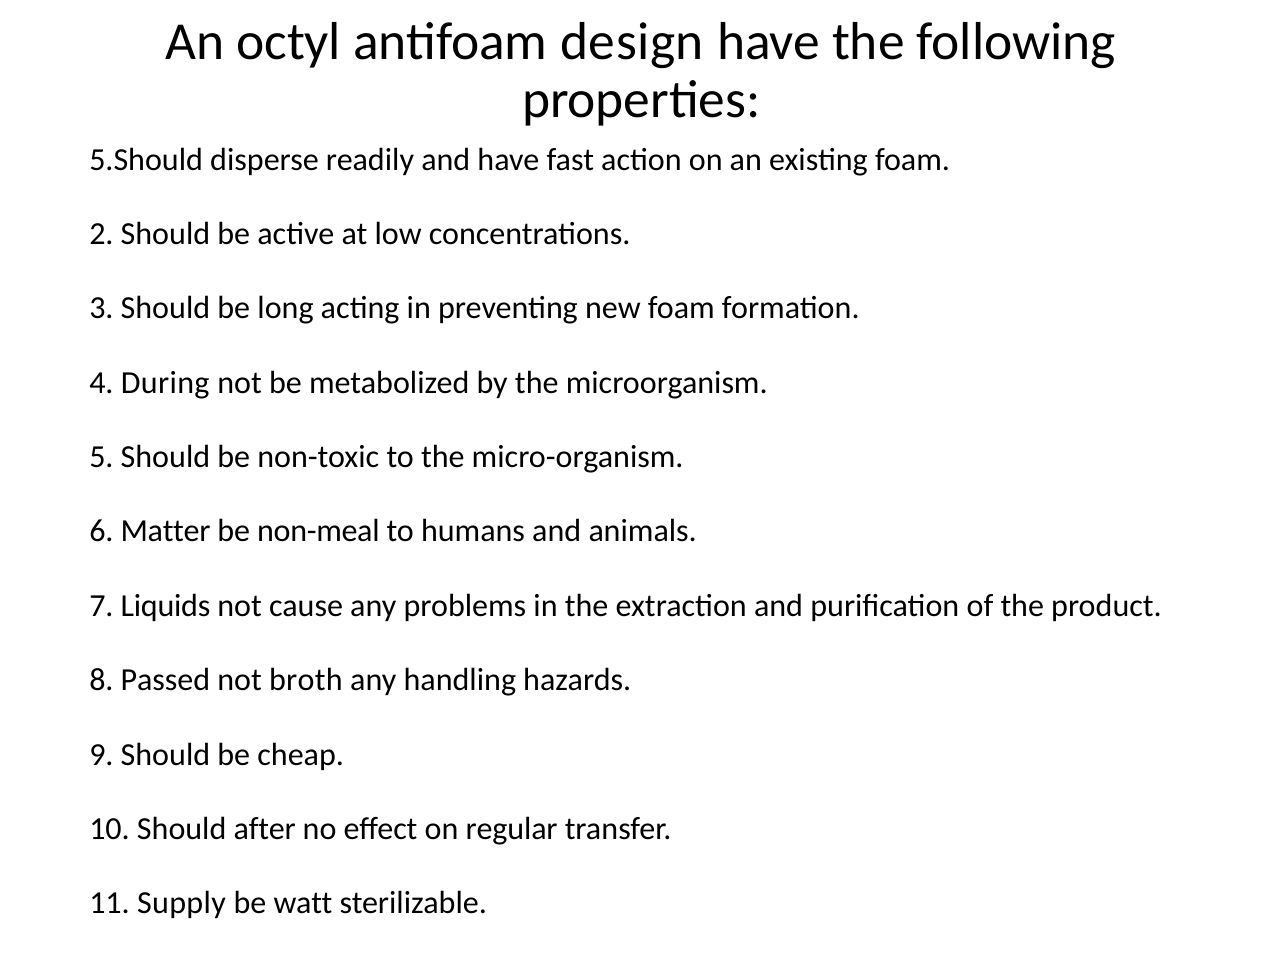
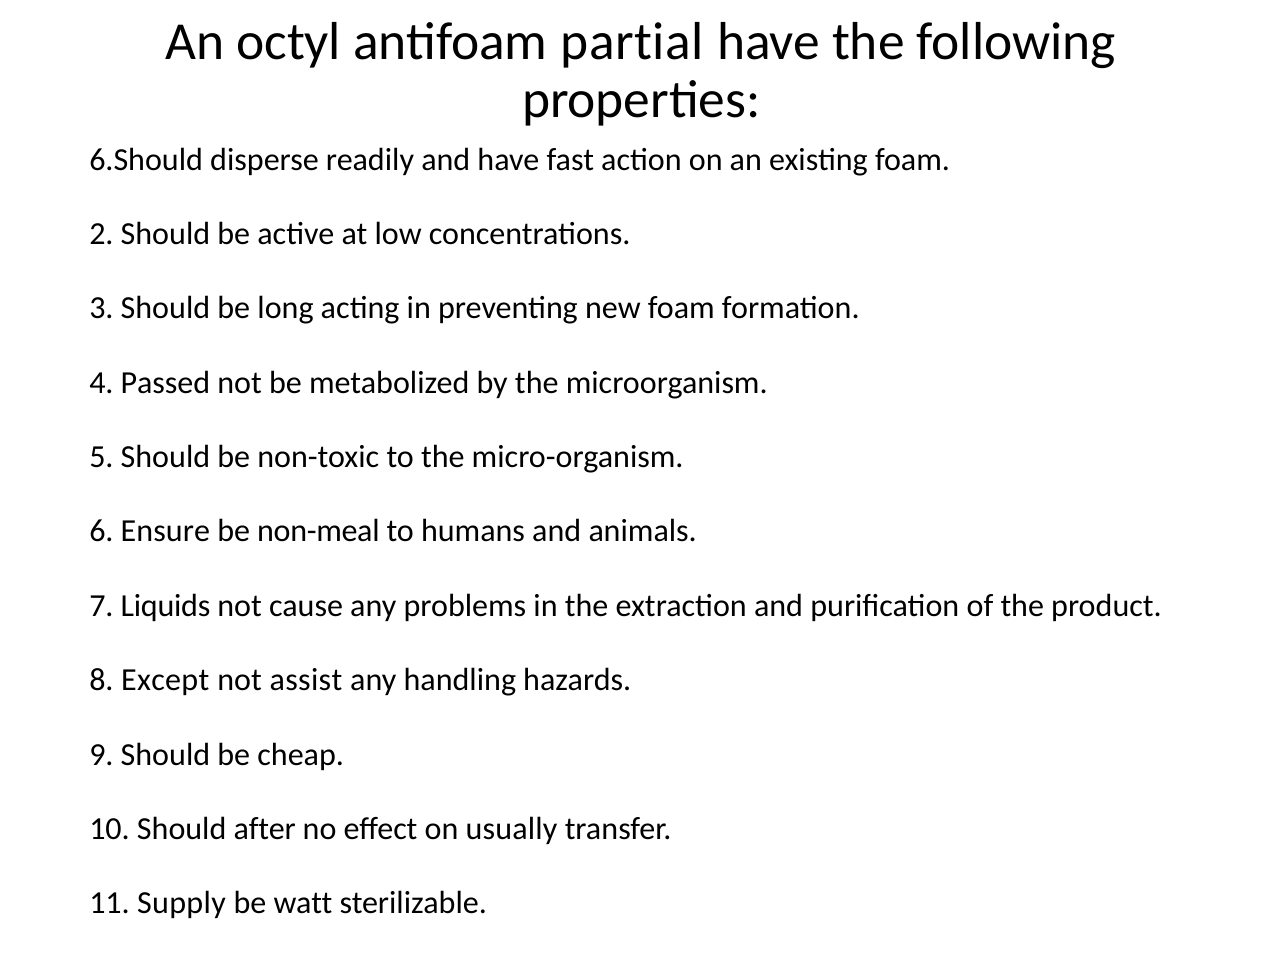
design: design -> partial
5.Should: 5.Should -> 6.Should
During: During -> Passed
Matter: Matter -> Ensure
Passed: Passed -> Except
broth: broth -> assist
regular: regular -> usually
